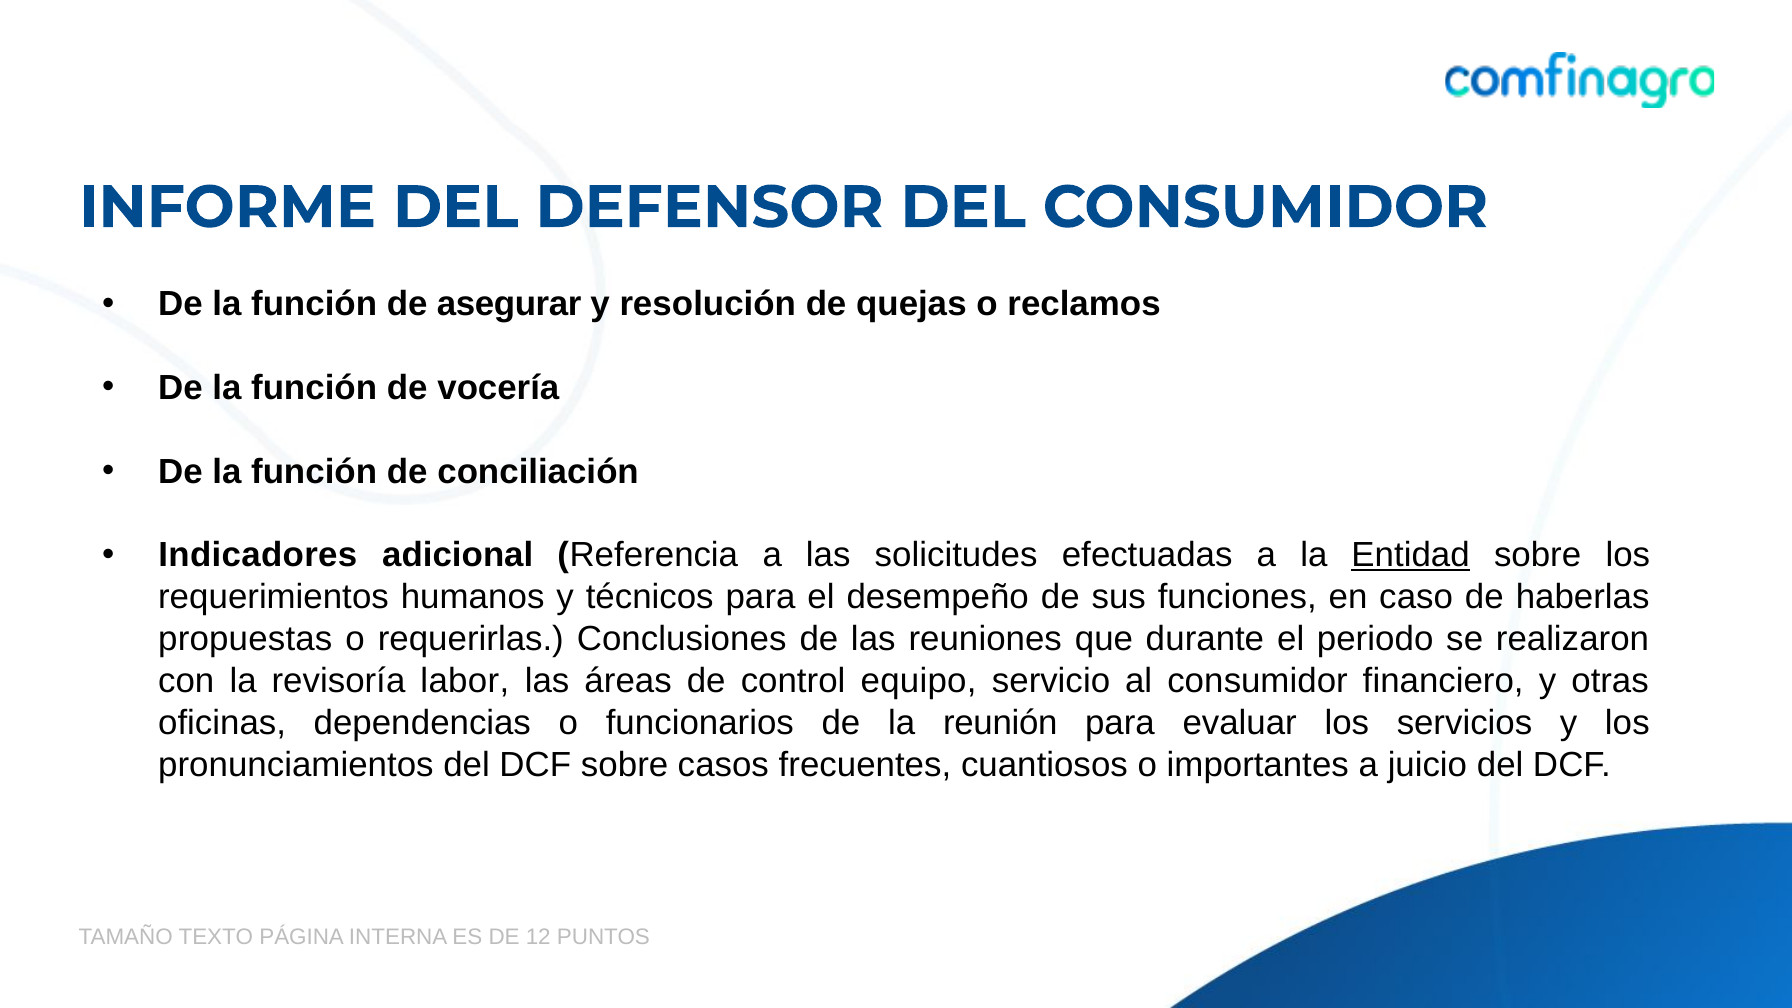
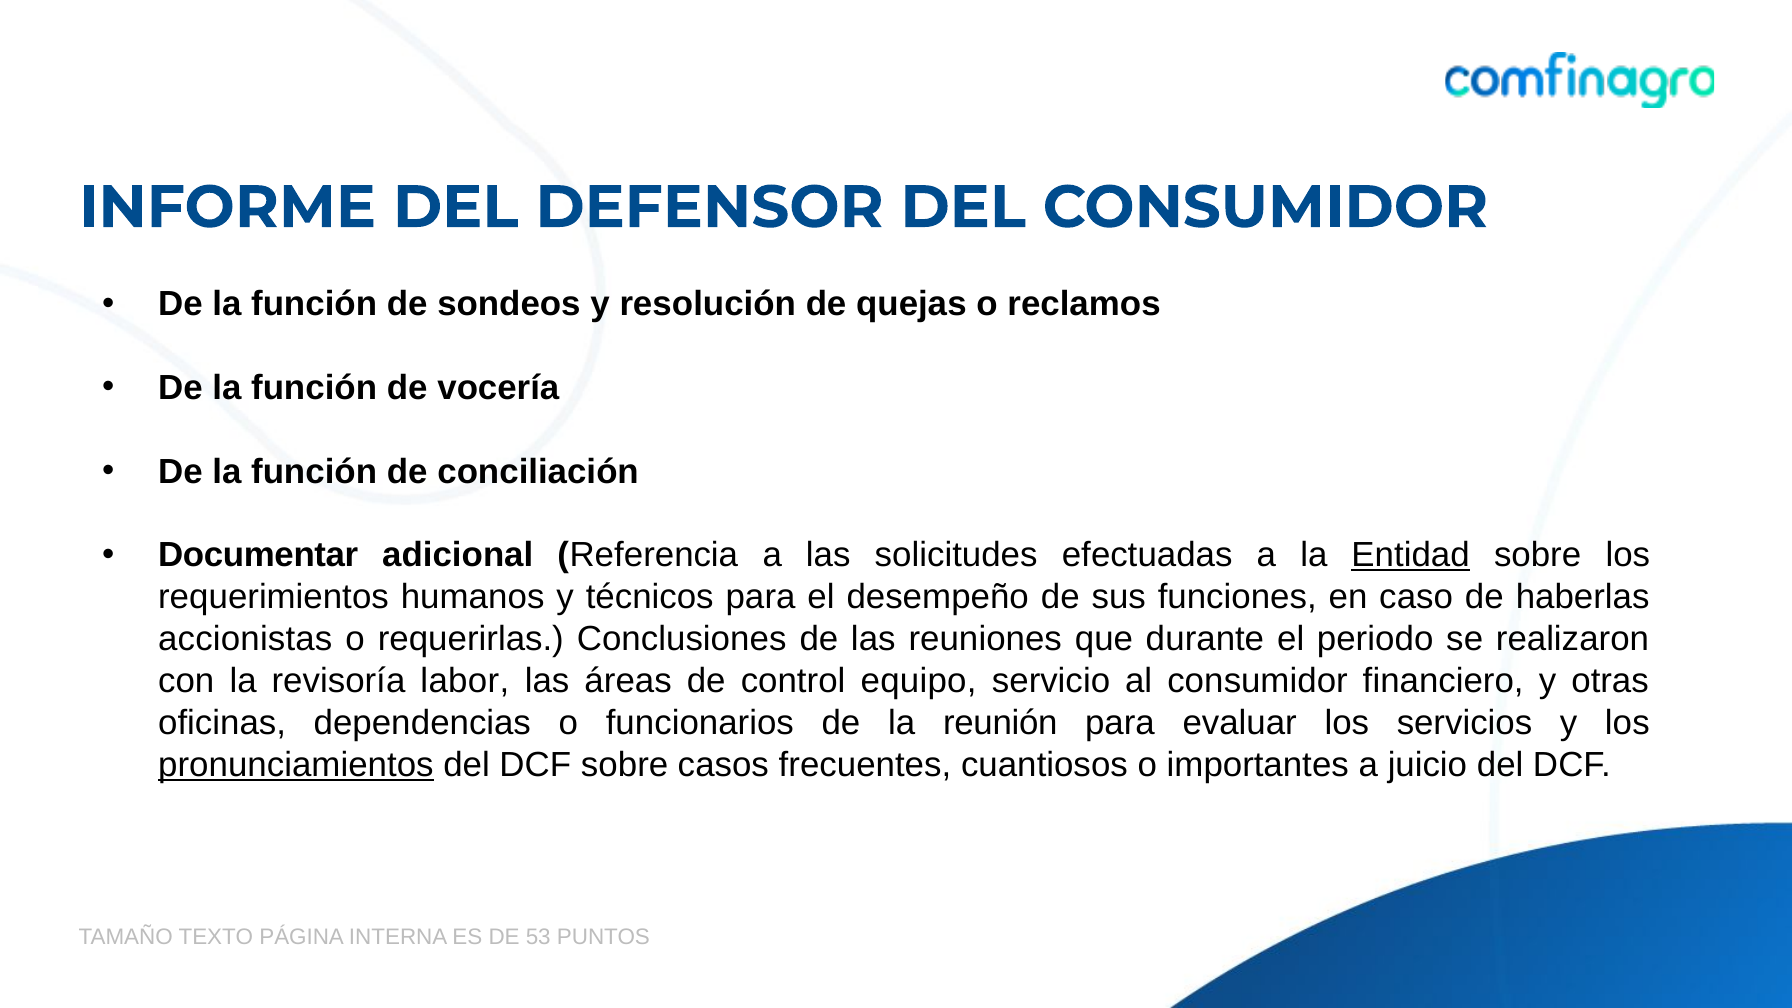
asegurar: asegurar -> sondeos
Indicadores: Indicadores -> Documentar
propuestas: propuestas -> accionistas
pronunciamientos underline: none -> present
12: 12 -> 53
